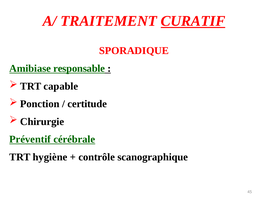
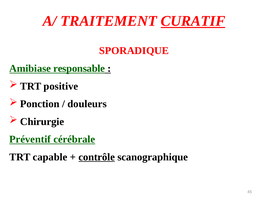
capable: capable -> positive
certitude: certitude -> douleurs
hygiène: hygiène -> capable
contrôle underline: none -> present
